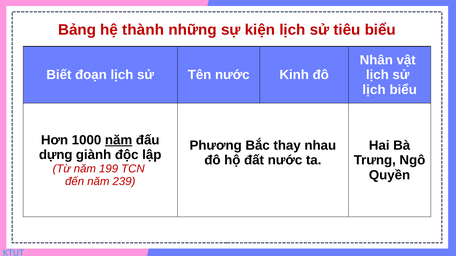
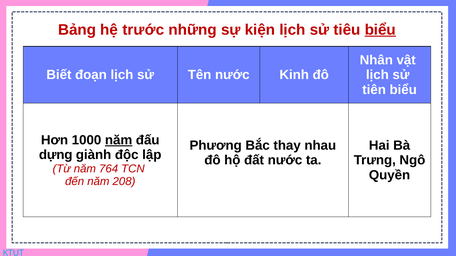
thành: thành -> trước
biểu at (380, 30) underline: none -> present
lịch at (374, 90): lịch -> tiên
199: 199 -> 764
239: 239 -> 208
